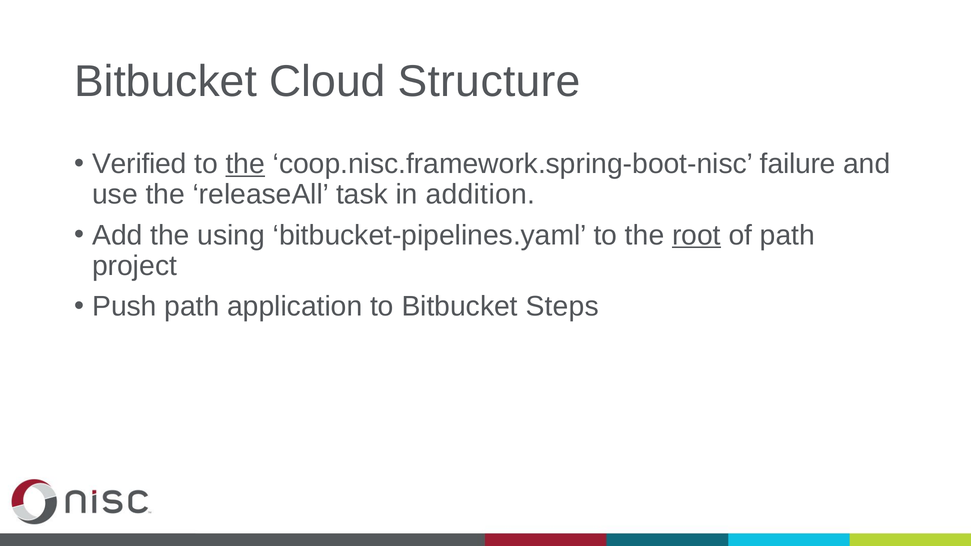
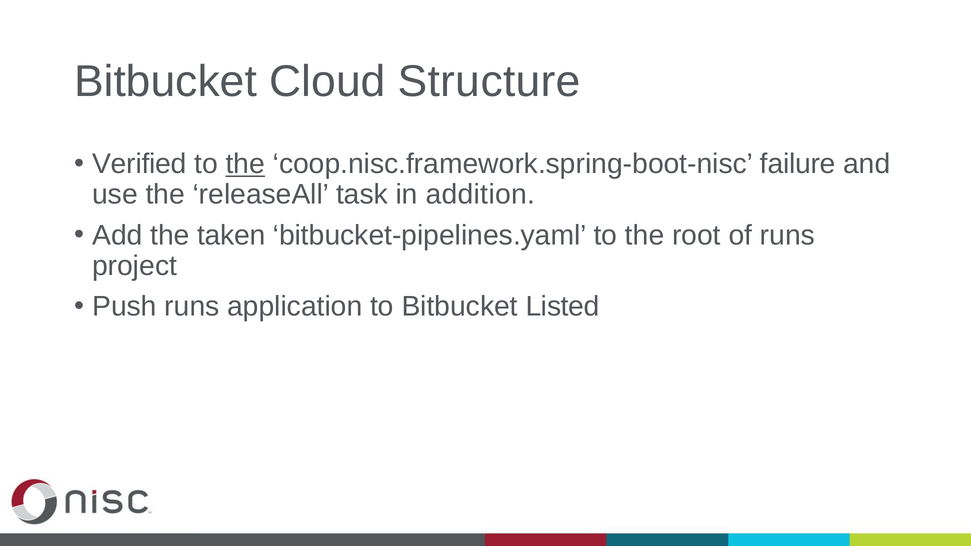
using: using -> taken
root underline: present -> none
of path: path -> runs
Push path: path -> runs
Steps: Steps -> Listed
